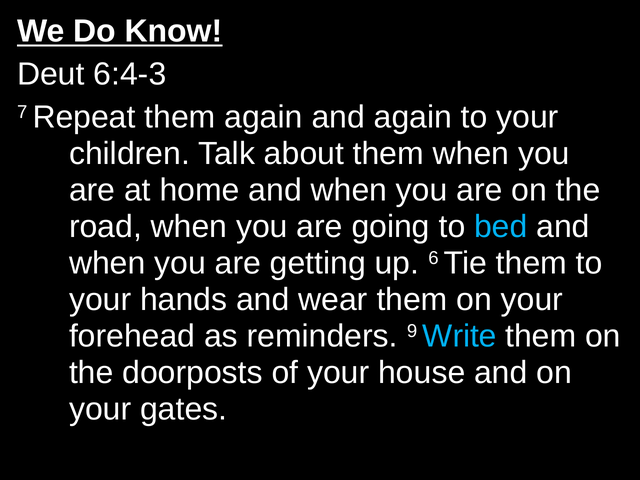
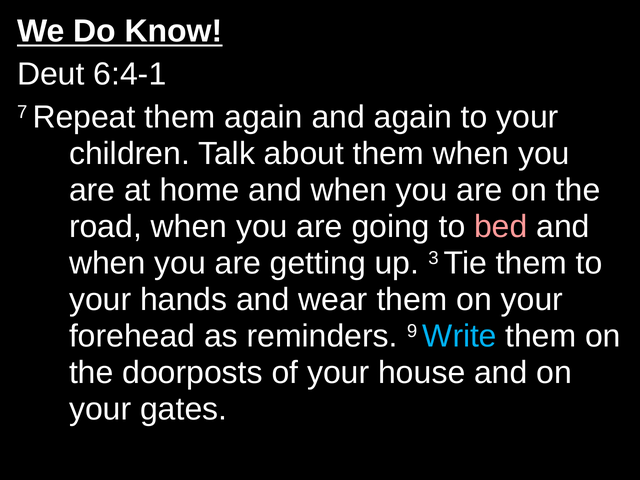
6:4-3: 6:4-3 -> 6:4-1
bed colour: light blue -> pink
6: 6 -> 3
